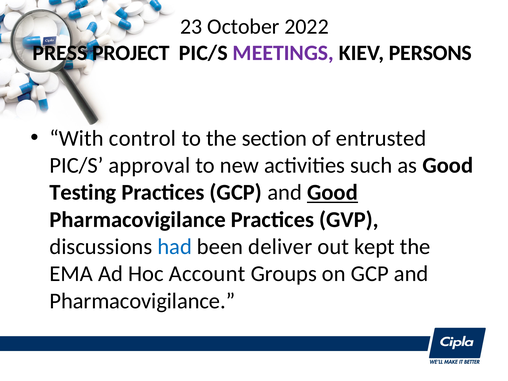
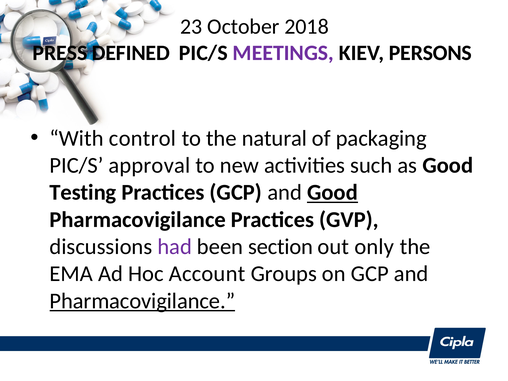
2022: 2022 -> 2018
PROJECT: PROJECT -> DEFINED
section: section -> natural
entrusted: entrusted -> packaging
had colour: blue -> purple
deliver: deliver -> section
kept: kept -> only
Pharmacovigilance at (142, 301) underline: none -> present
